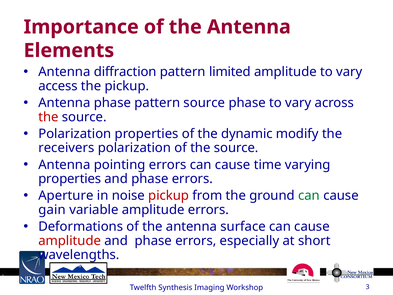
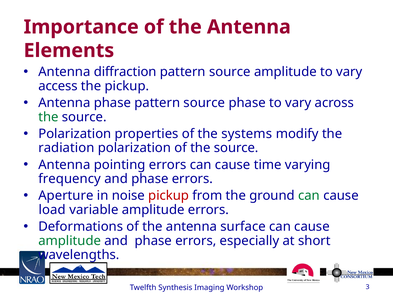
limited at (230, 72): limited -> source
the at (48, 117) colour: red -> green
dynamic: dynamic -> systems
receivers: receivers -> radiation
properties at (70, 179): properties -> frequency
gain: gain -> load
amplitude at (70, 240) colour: red -> green
